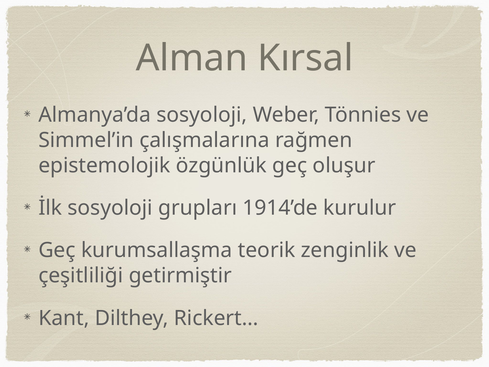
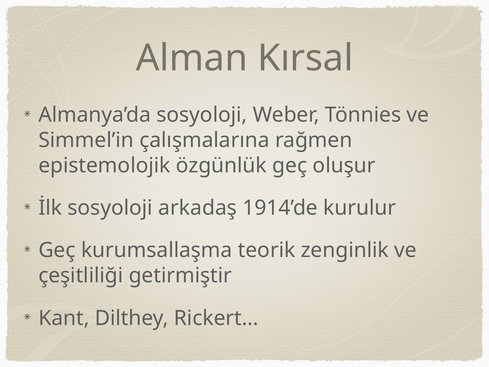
grupları: grupları -> arkadaş
